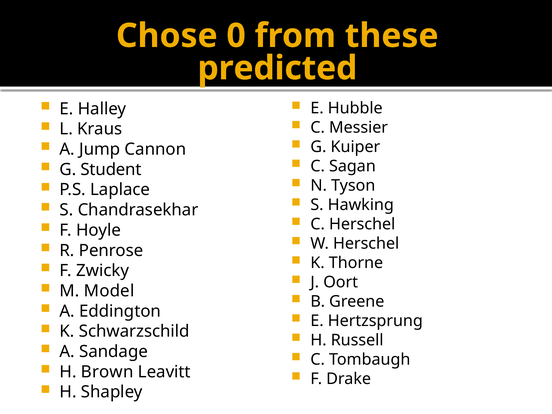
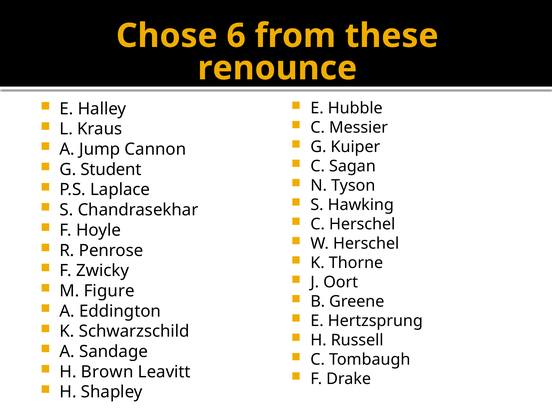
0: 0 -> 6
predicted: predicted -> renounce
Model: Model -> Figure
